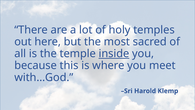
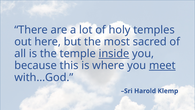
meet underline: none -> present
